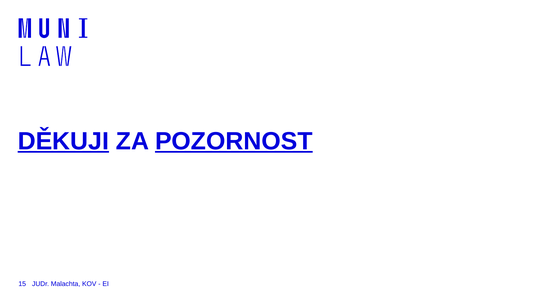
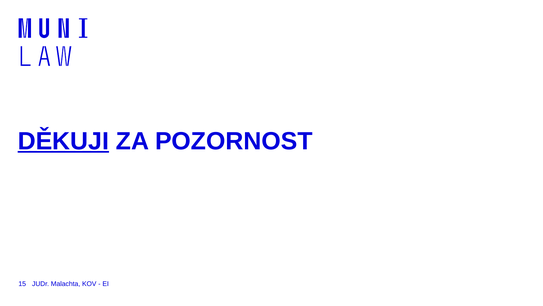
POZORNOST underline: present -> none
